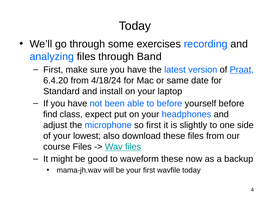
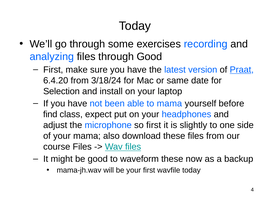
through Band: Band -> Good
4/18/24: 4/18/24 -> 3/18/24
Standard: Standard -> Selection
to before: before -> mama
your lowest: lowest -> mama
